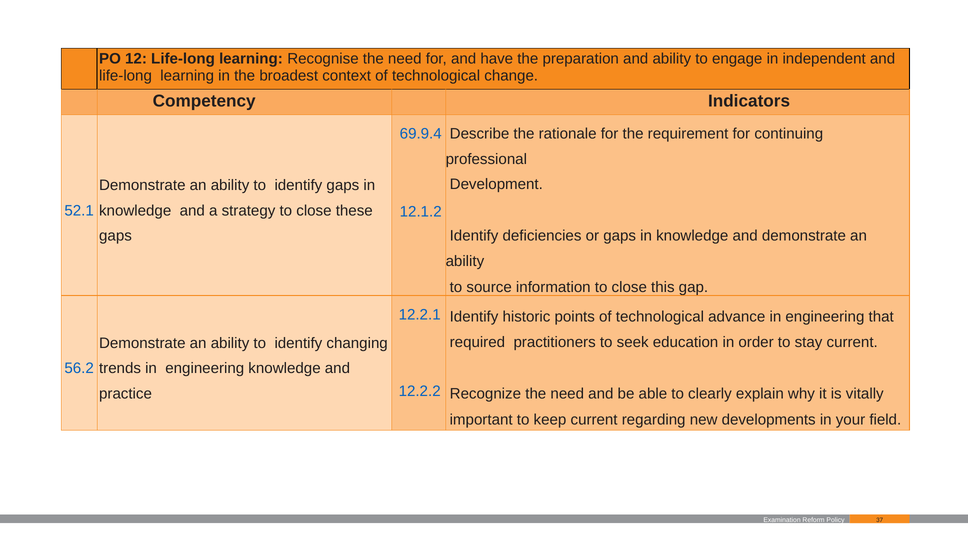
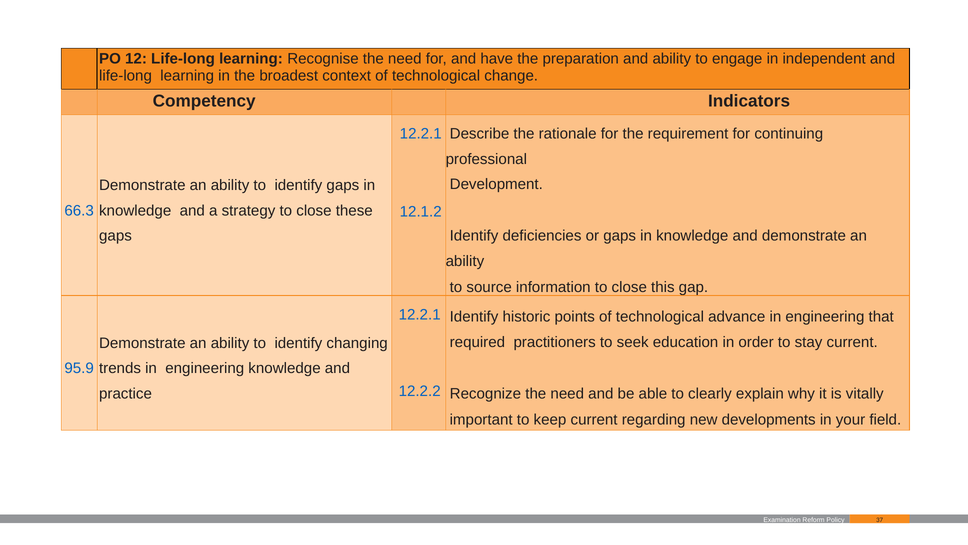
69.9.4 at (421, 134): 69.9.4 -> 12.2.1
52.1: 52.1 -> 66.3
56.2: 56.2 -> 95.9
